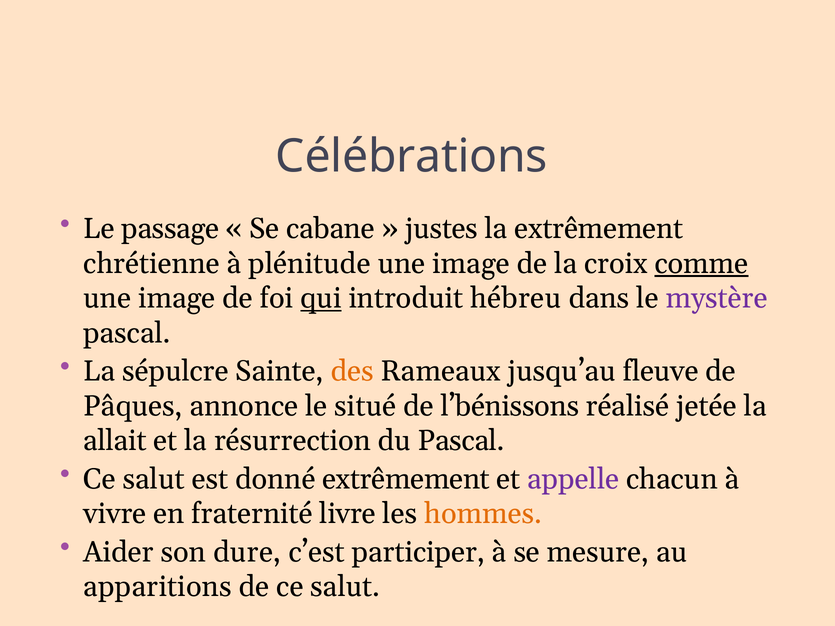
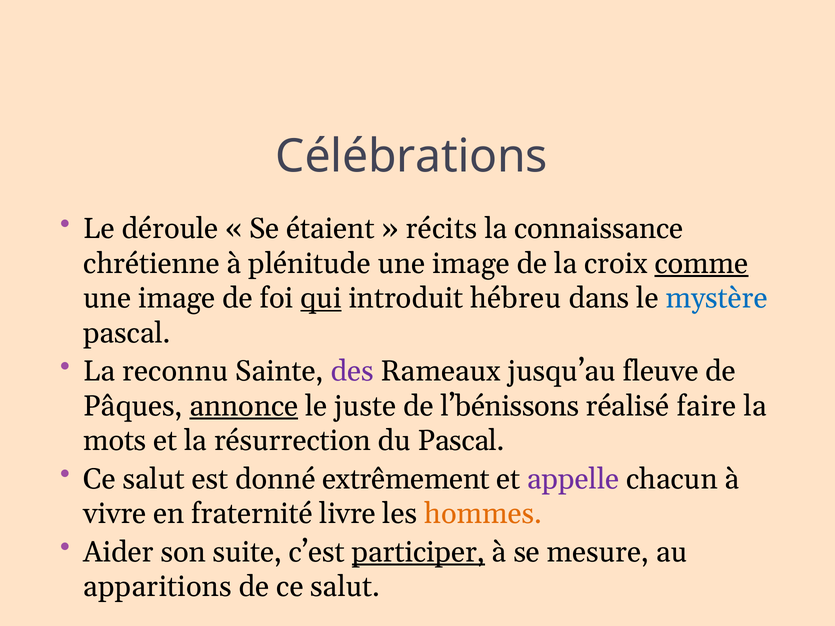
passage: passage -> déroule
cabane: cabane -> étaient
justes: justes -> récits
la extrêmement: extrêmement -> connaissance
mystère colour: purple -> blue
sépulcre: sépulcre -> reconnu
des colour: orange -> purple
annonce underline: none -> present
situé: situé -> juste
jetée: jetée -> faire
allait: allait -> mots
dure: dure -> suite
participer underline: none -> present
